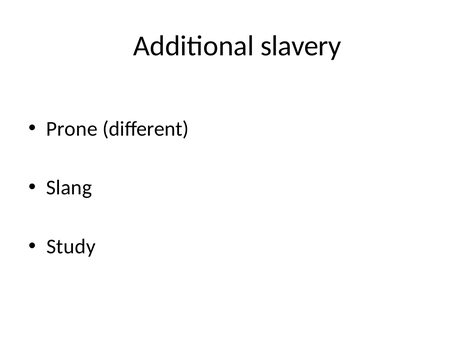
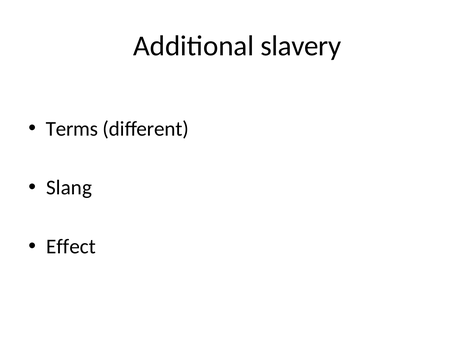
Prone: Prone -> Terms
Study: Study -> Effect
